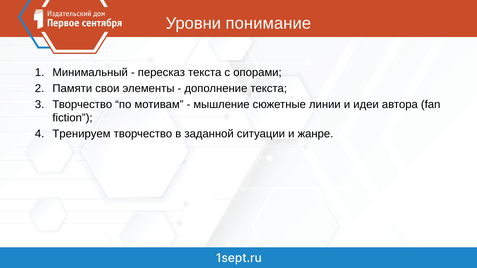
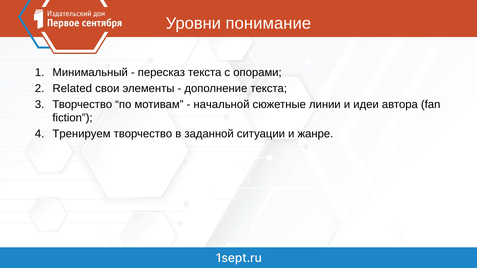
Памяти: Памяти -> Related
мышление: мышление -> начальной
